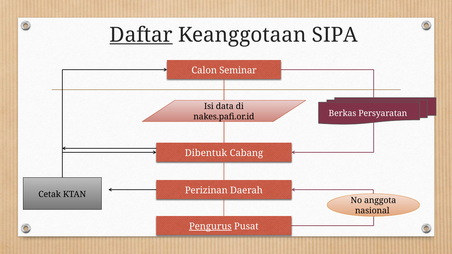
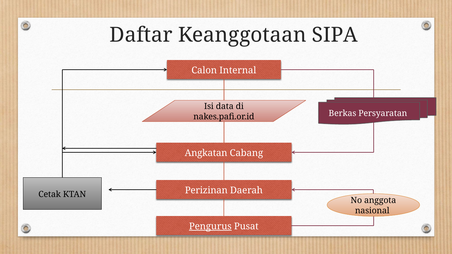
Daftar underline: present -> none
Seminar: Seminar -> Internal
Dibentuk: Dibentuk -> Angkatan
